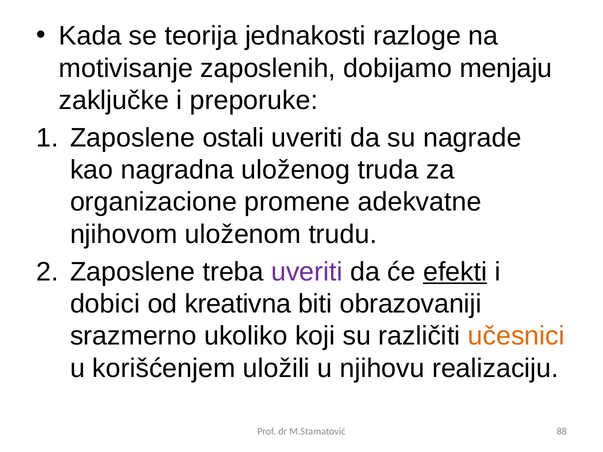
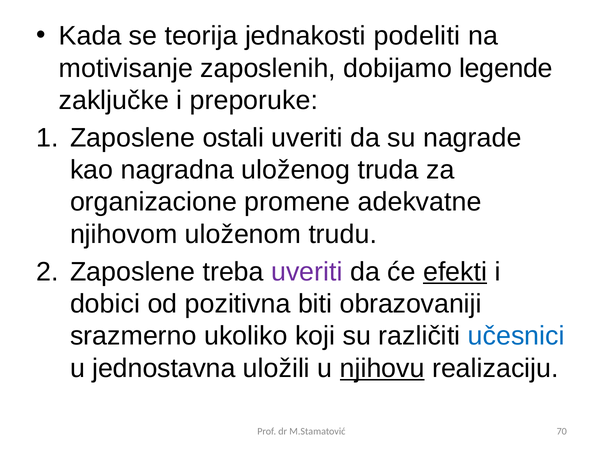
razloge: razloge -> podeliti
menjaju: menjaju -> legende
kreativna: kreativna -> pozitivna
učesnici colour: orange -> blue
korišćenjem: korišćenjem -> jednostavna
njihovu underline: none -> present
88: 88 -> 70
